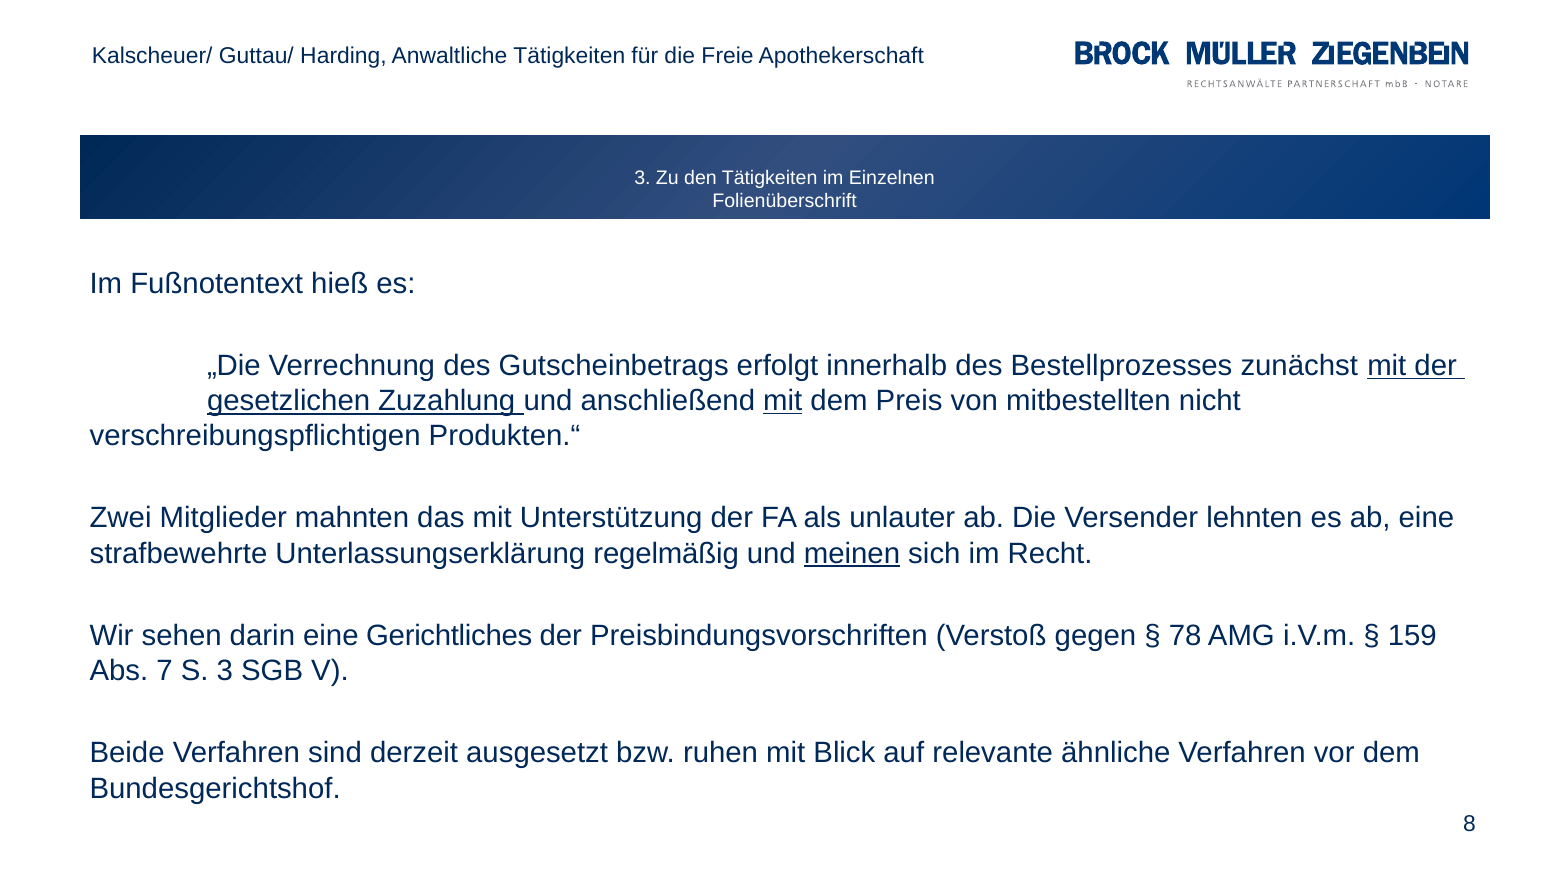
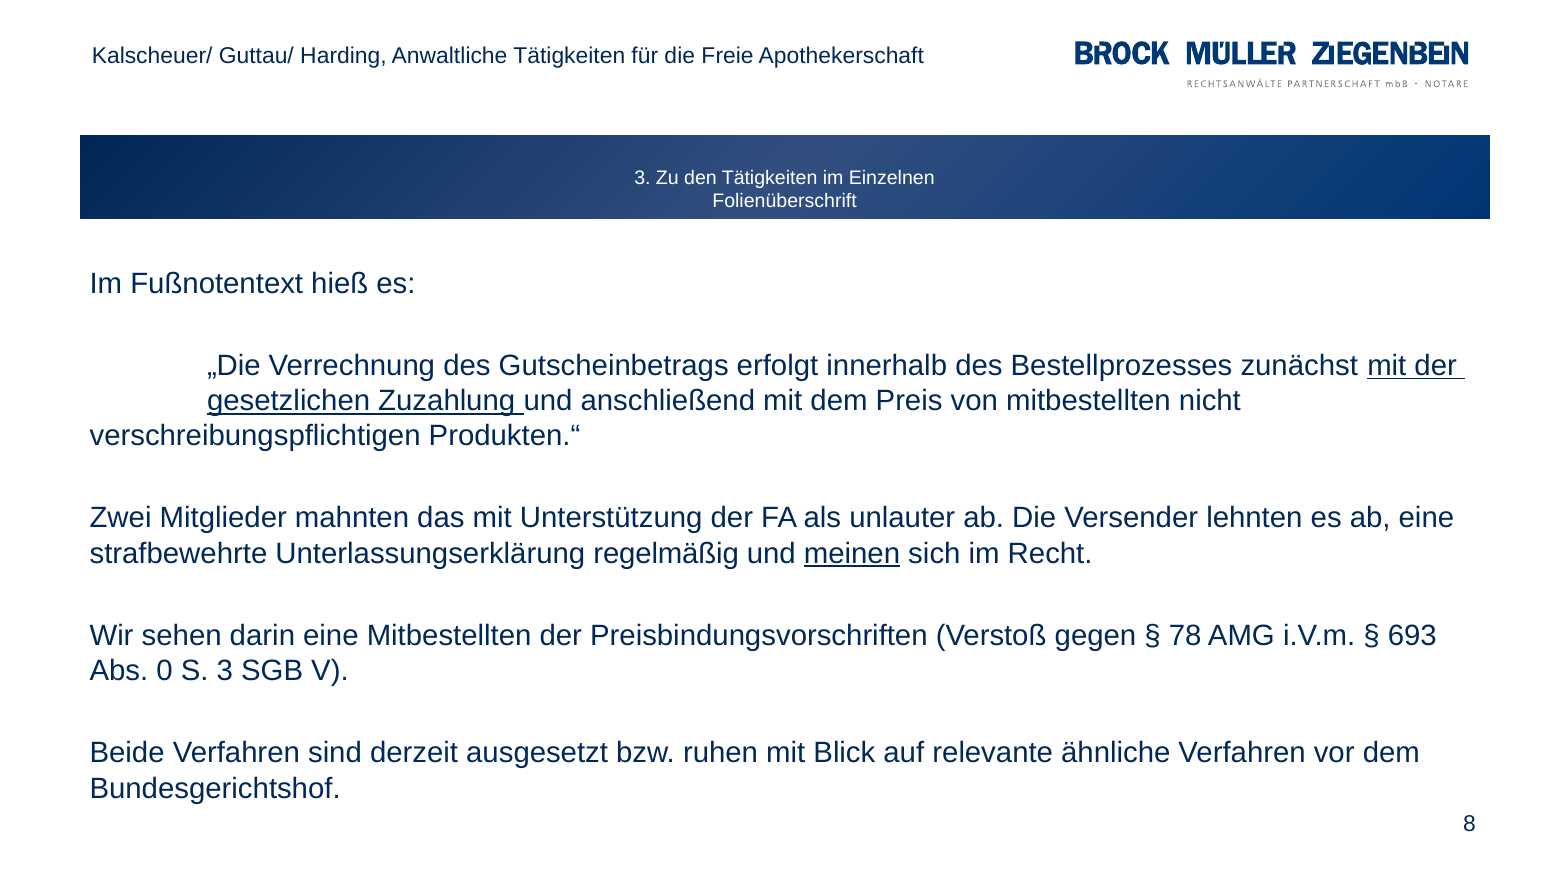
mit at (783, 401) underline: present -> none
eine Gerichtliches: Gerichtliches -> Mitbestellten
159: 159 -> 693
7: 7 -> 0
